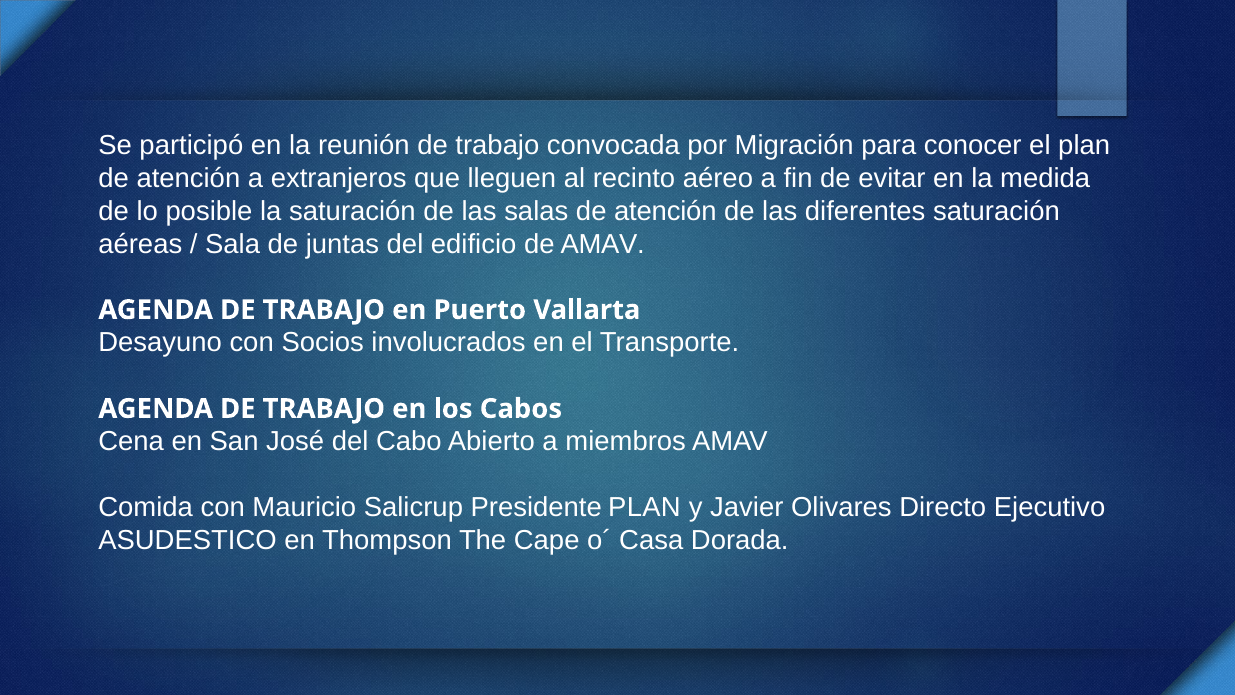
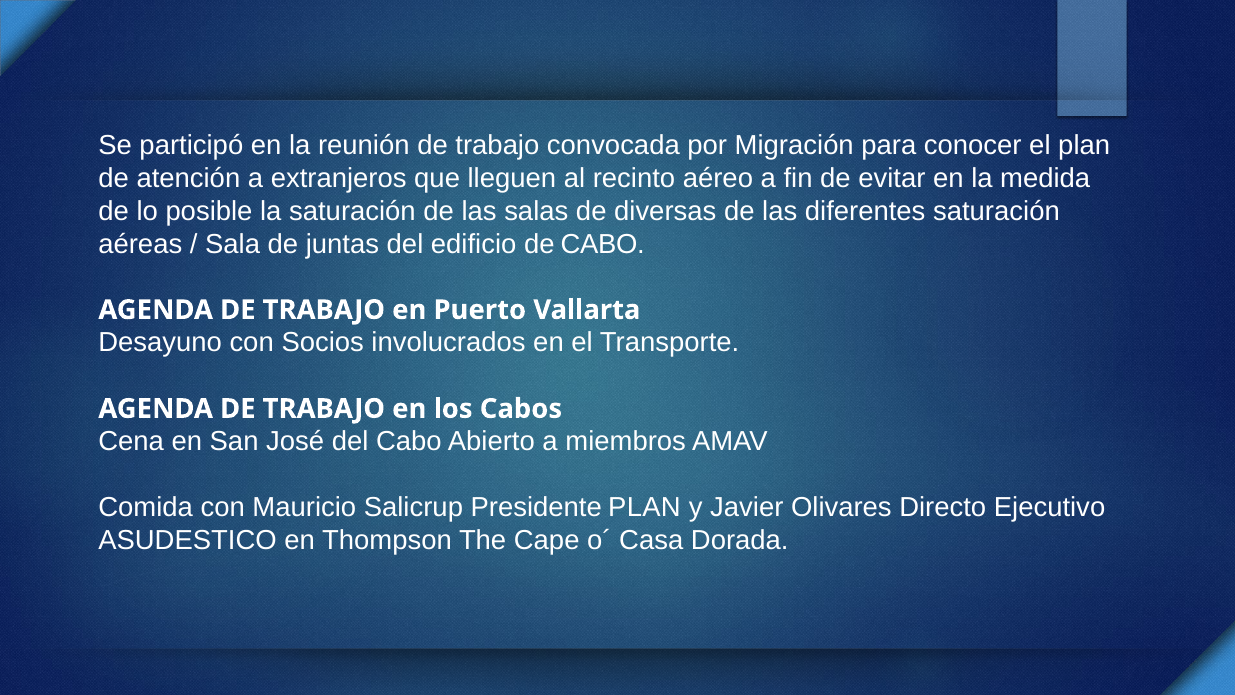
salas de atención: atención -> diversas
de AMAV: AMAV -> CABO
